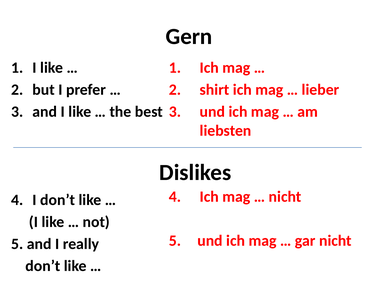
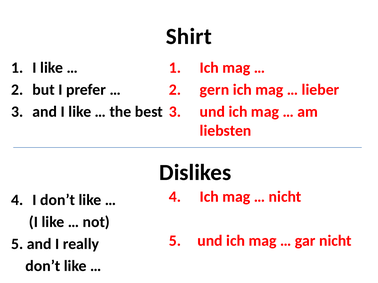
Gern: Gern -> Shirt
shirt: shirt -> gern
